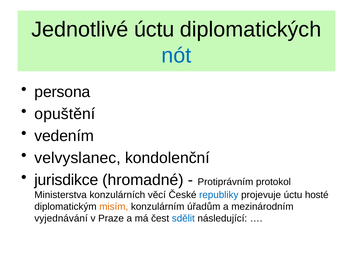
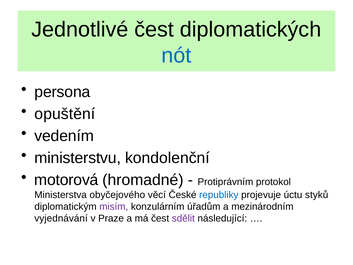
Jednotlivé úctu: úctu -> čest
velvyslanec: velvyslanec -> ministerstvu
jurisdikce: jurisdikce -> motorová
konzulárních: konzulárních -> obyčejového
hosté: hosté -> styků
misím colour: orange -> purple
sdělit colour: blue -> purple
